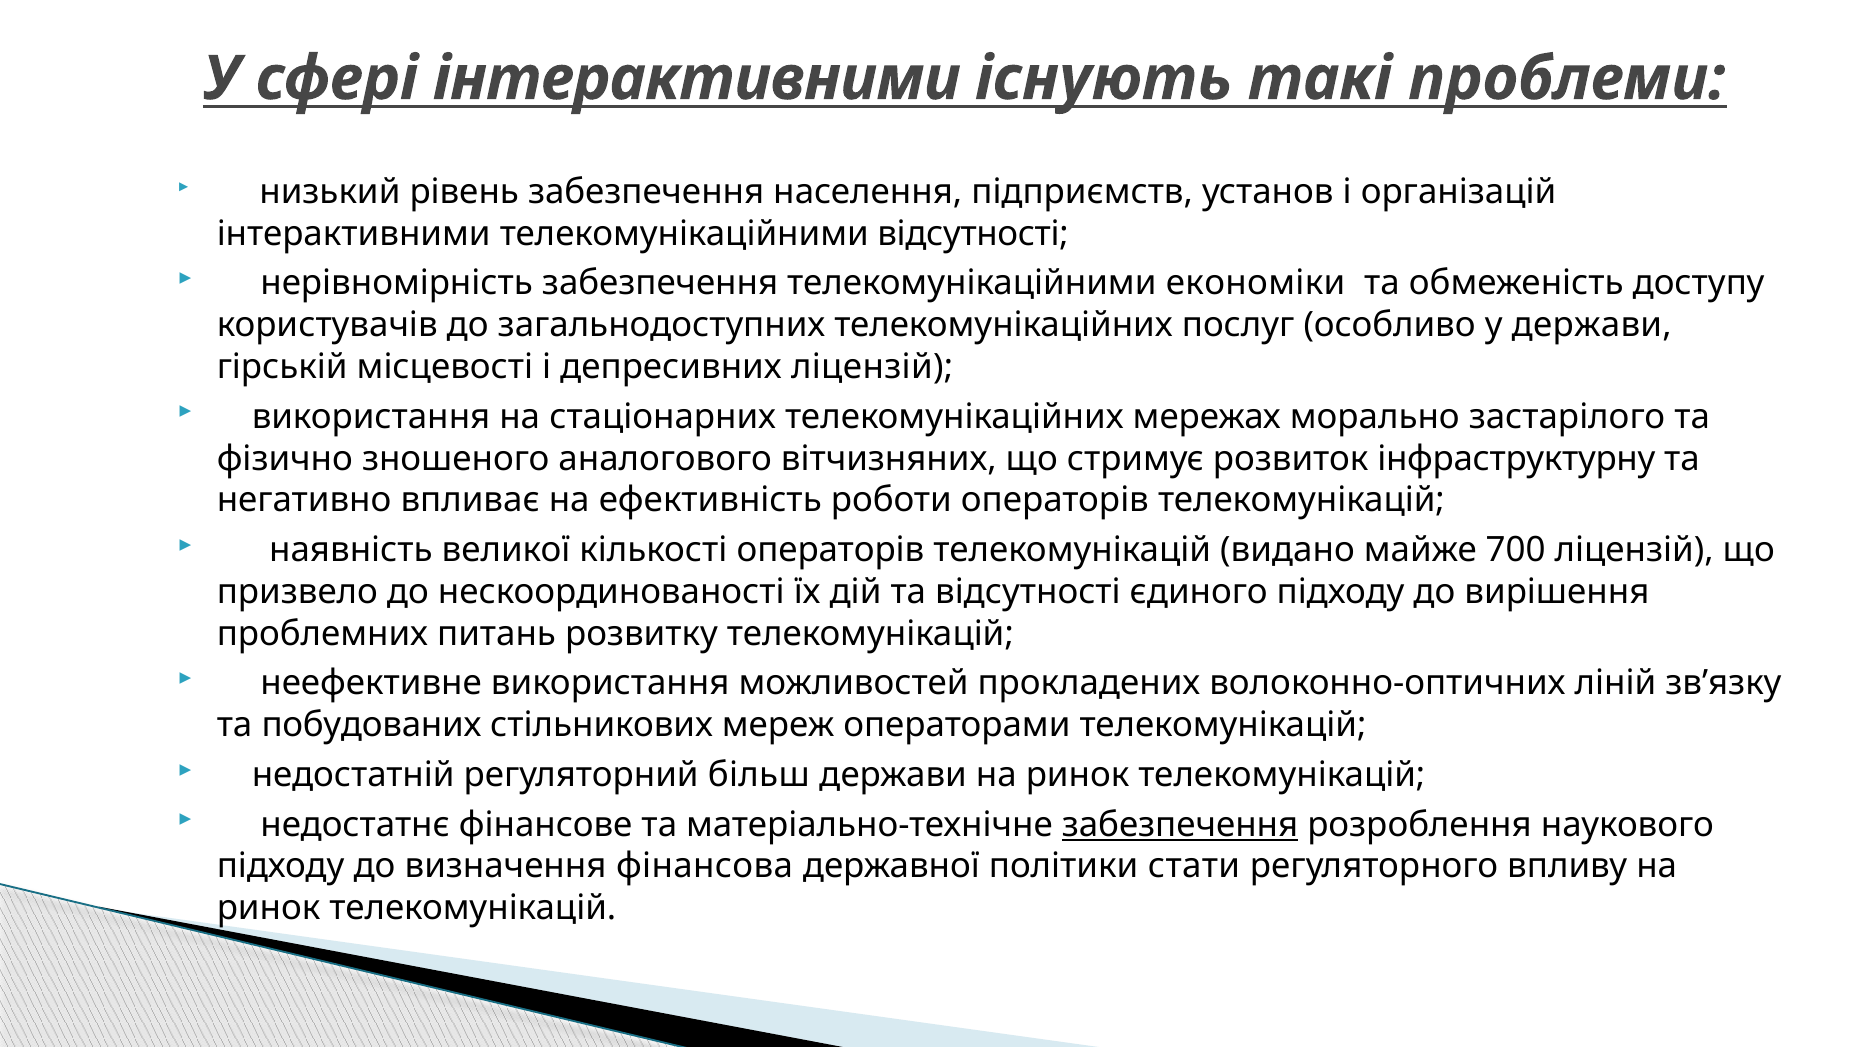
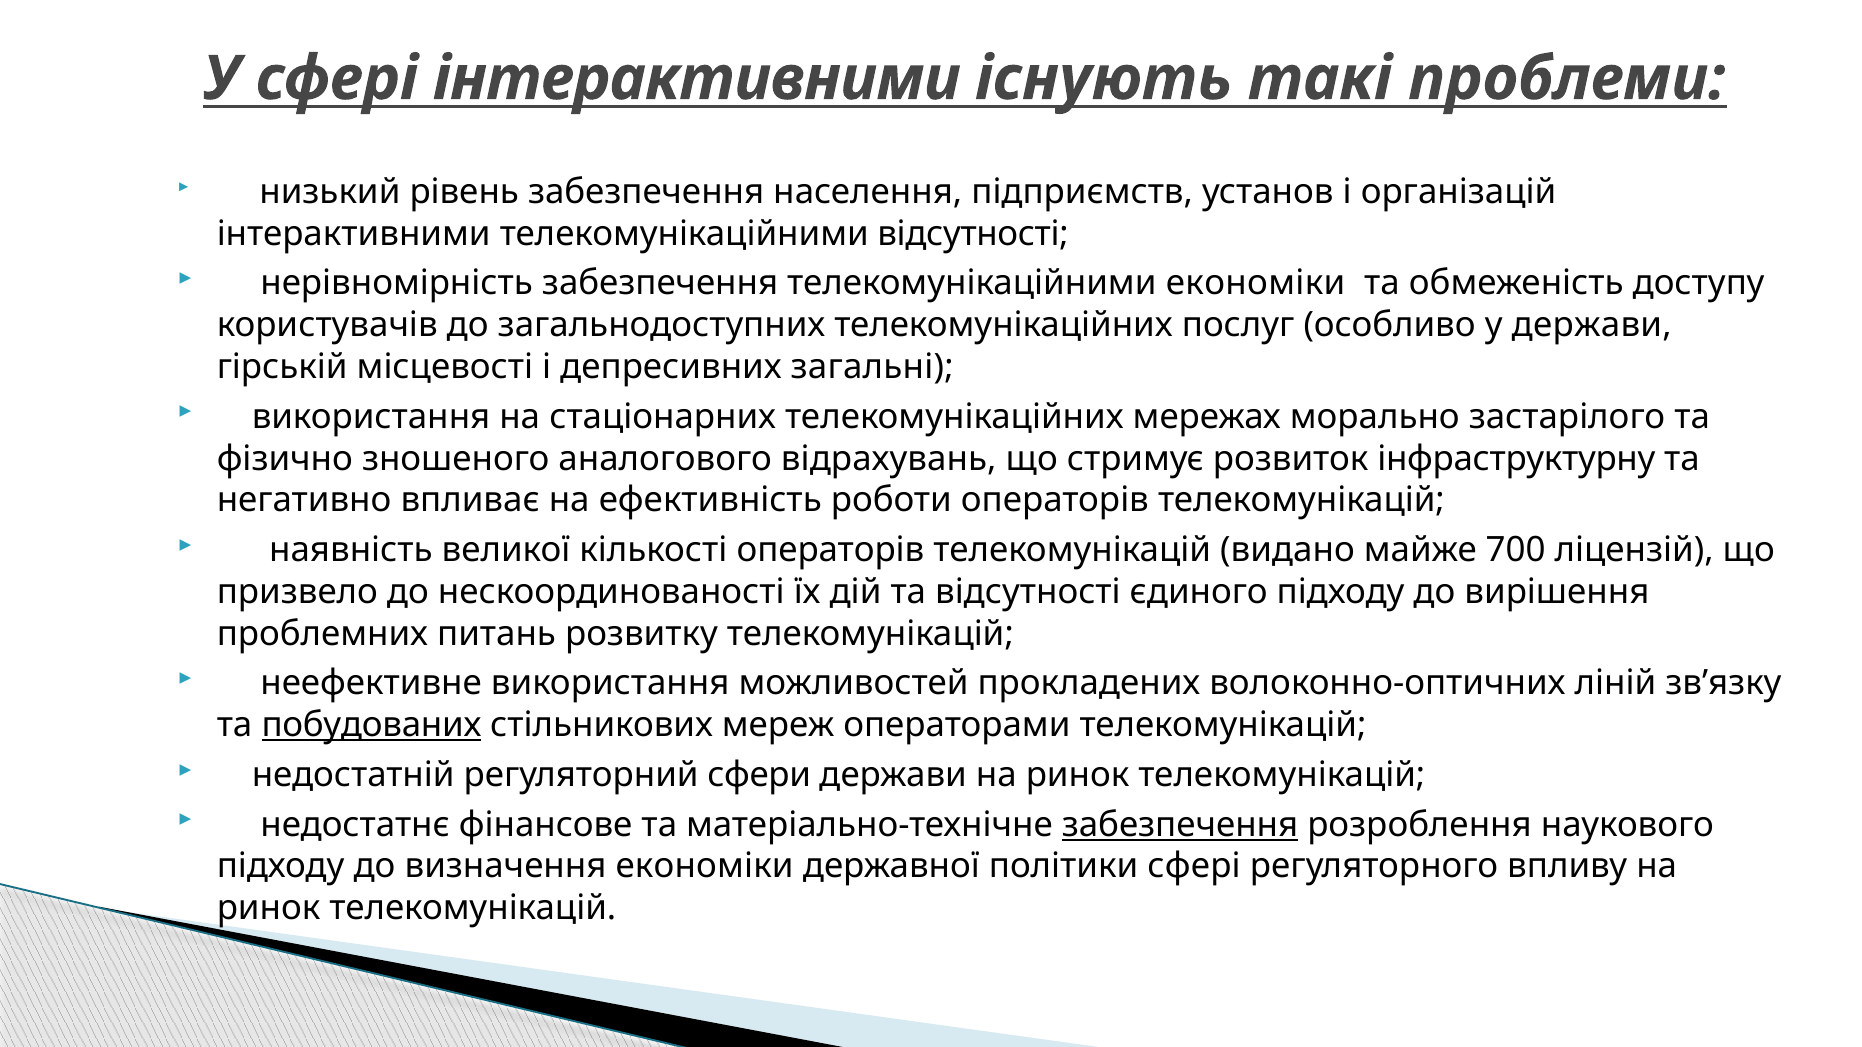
депресивних ліцензій: ліцензій -> загальні
вітчизняних: вітчизняних -> відрахувань
побудованих underline: none -> present
більш: більш -> сфери
визначення фінансова: фінансова -> економіки
політики стати: стати -> сфері
